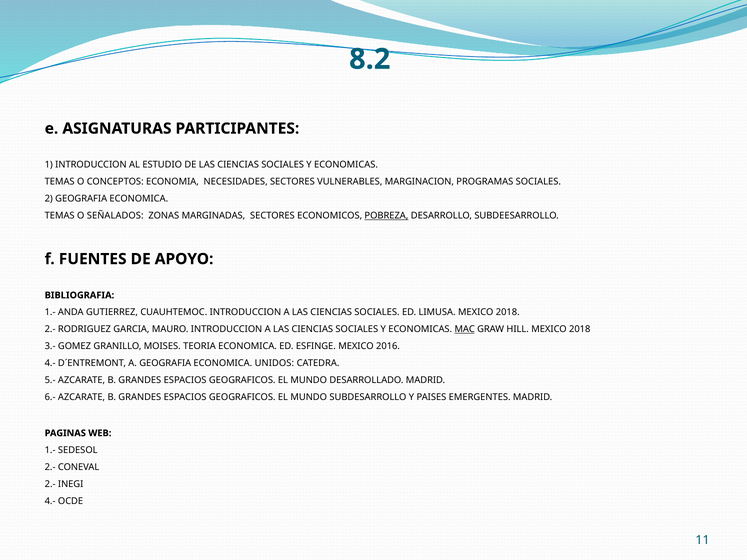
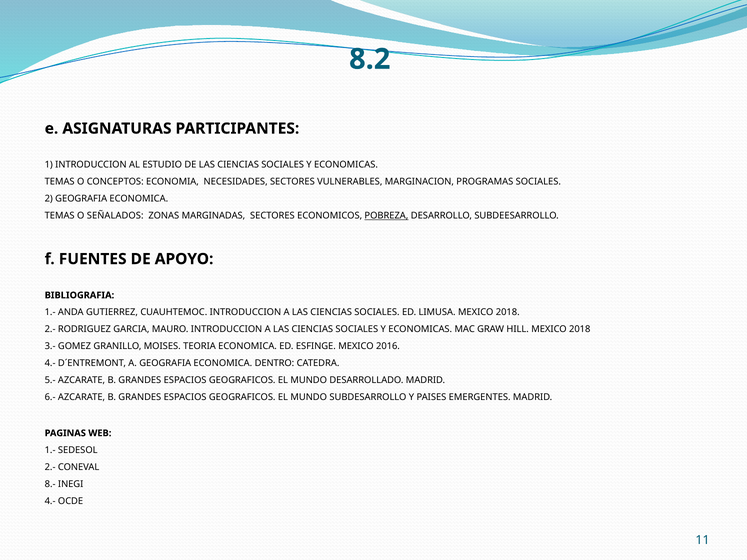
MAC underline: present -> none
UNIDOS: UNIDOS -> DENTRO
2.- at (50, 484): 2.- -> 8.-
